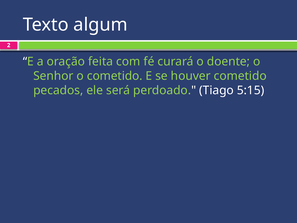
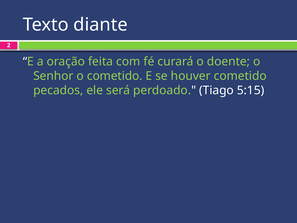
algum: algum -> diante
